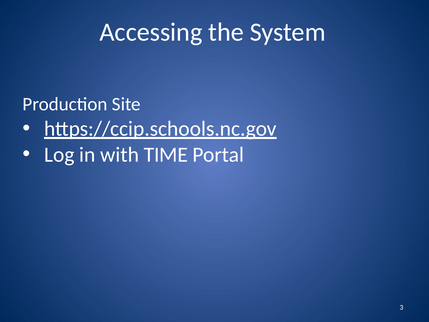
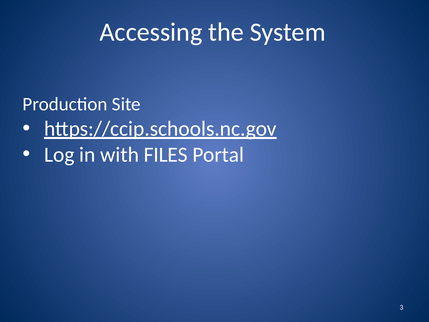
TIME: TIME -> FILES
